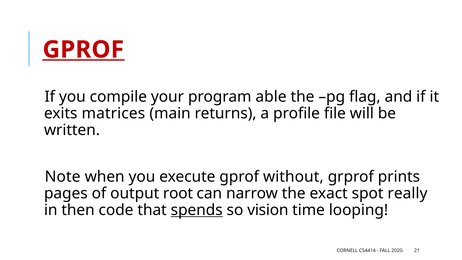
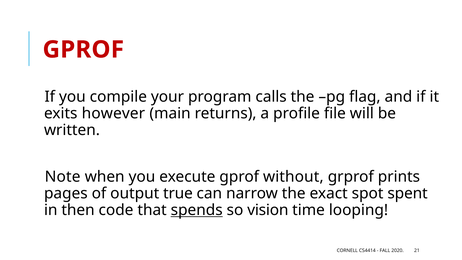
GPROF at (83, 50) underline: present -> none
able: able -> calls
matrices: matrices -> however
root: root -> true
really: really -> spent
